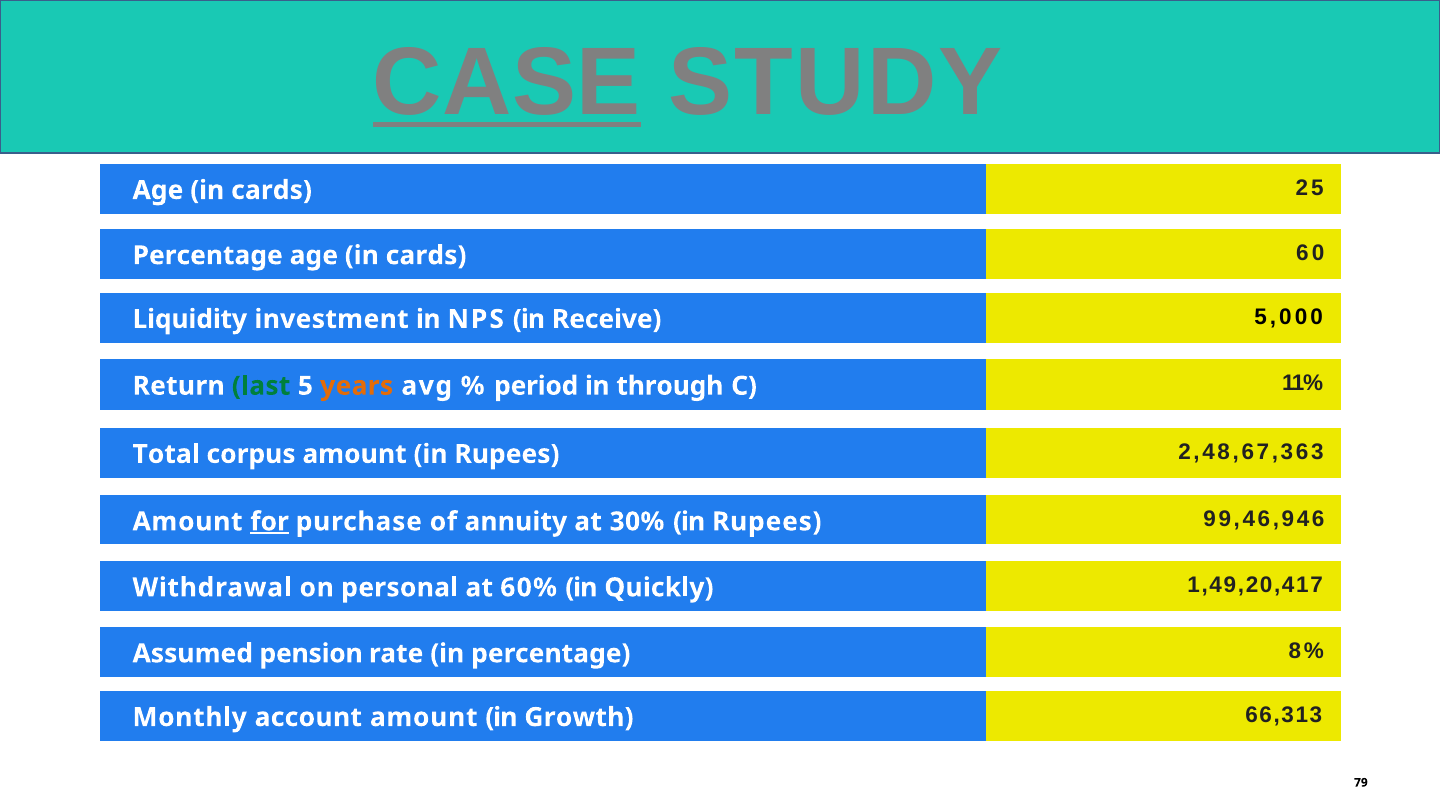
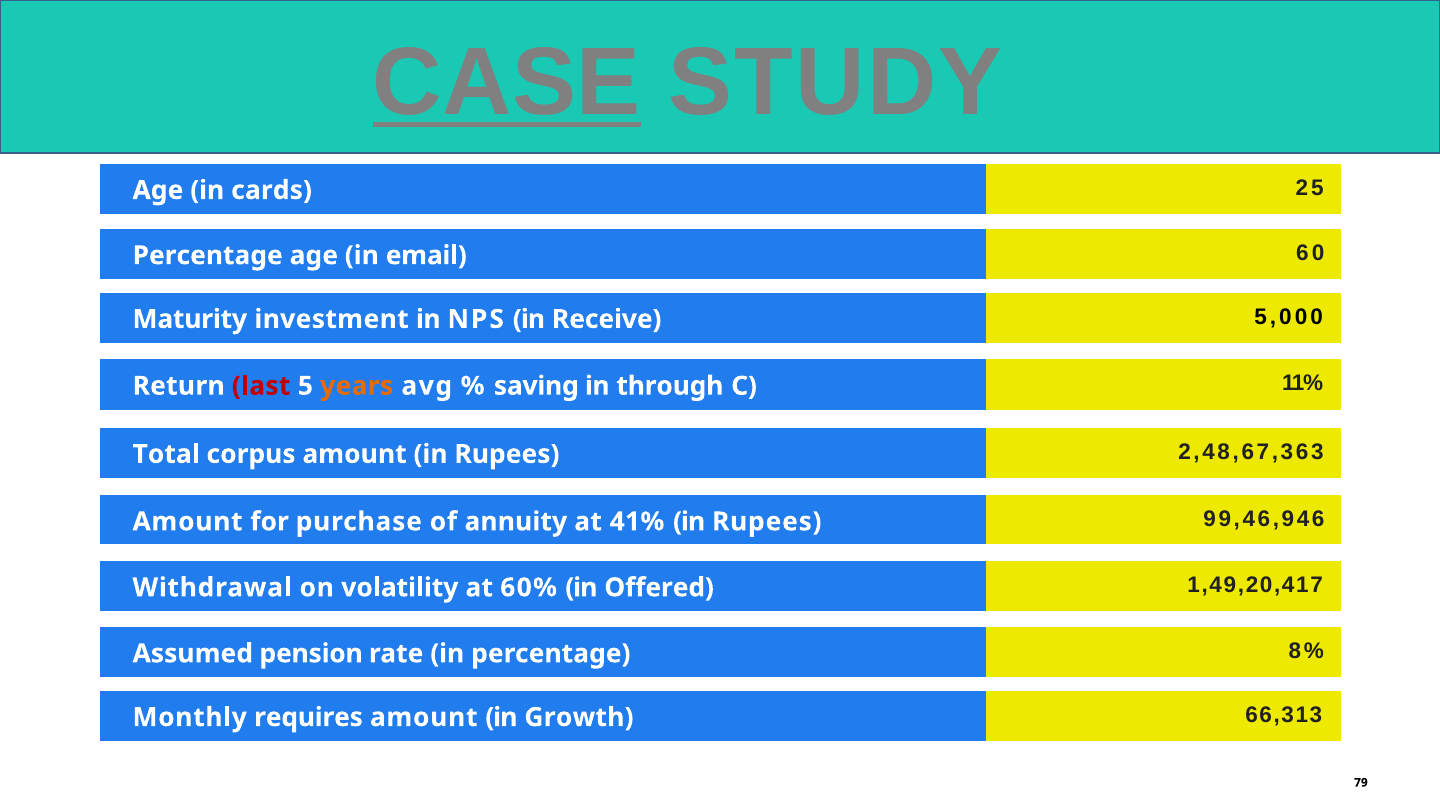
cards at (426, 255): cards -> email
Liquidity: Liquidity -> Maturity
last colour: green -> red
period: period -> saving
for underline: present -> none
30%: 30% -> 41%
personal: personal -> volatility
Quickly: Quickly -> Offered
account: account -> requires
